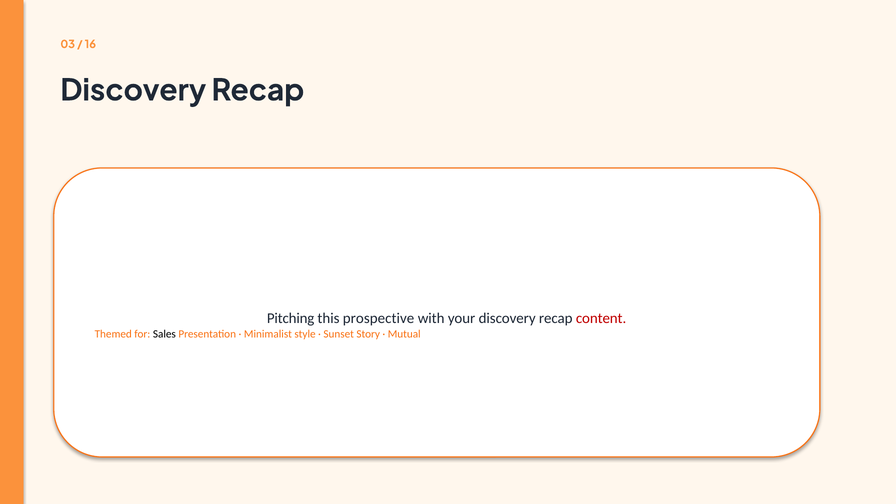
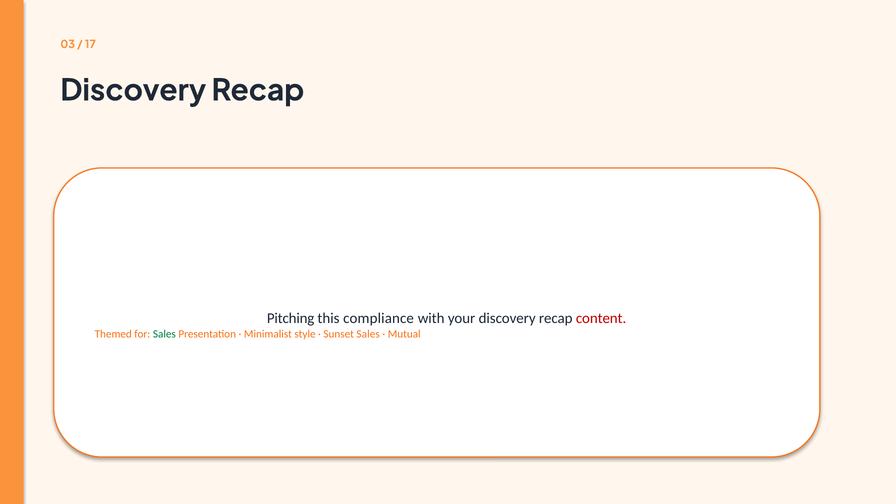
16: 16 -> 17
prospective: prospective -> compliance
Sales at (164, 334) colour: black -> green
Sunset Story: Story -> Sales
